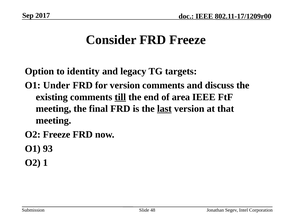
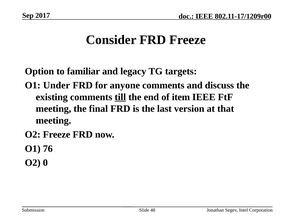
identity: identity -> familiar
for version: version -> anyone
area: area -> item
last underline: present -> none
93: 93 -> 76
1: 1 -> 0
